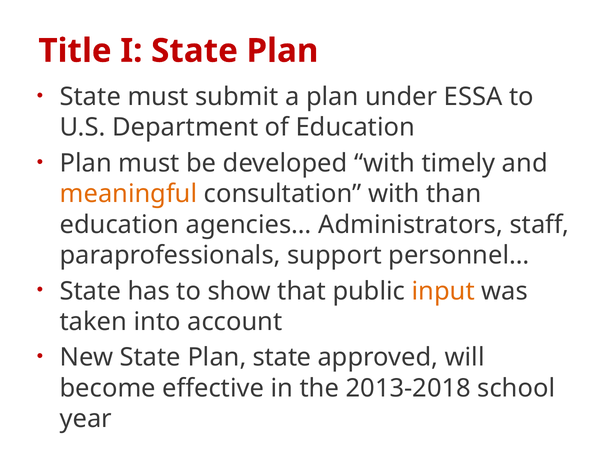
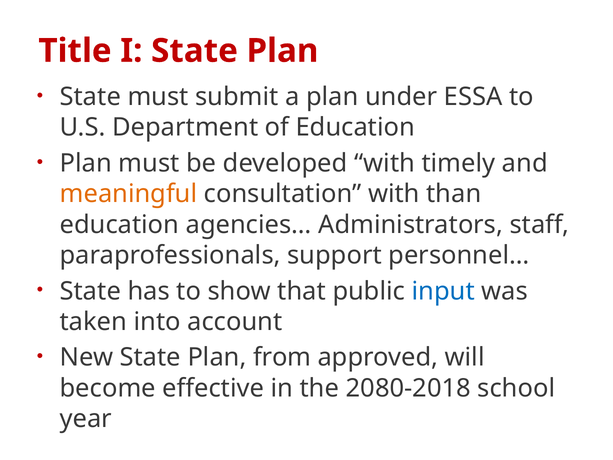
input colour: orange -> blue
Plan state: state -> from
2013-2018: 2013-2018 -> 2080-2018
